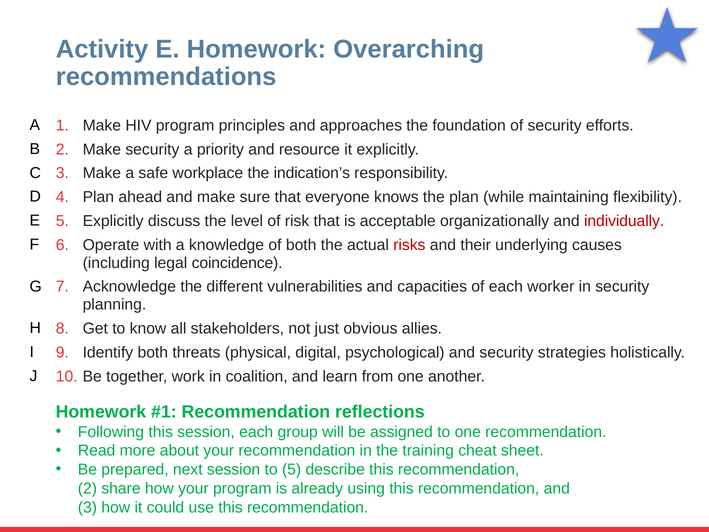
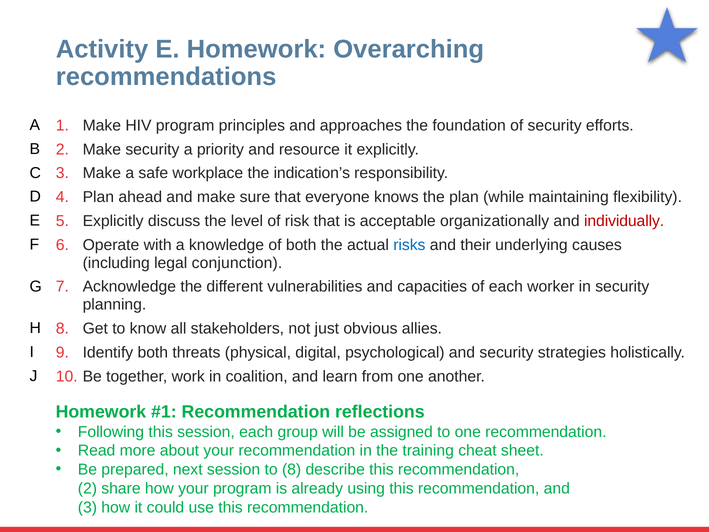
risks colour: red -> blue
coincidence: coincidence -> conjunction
to 5: 5 -> 8
